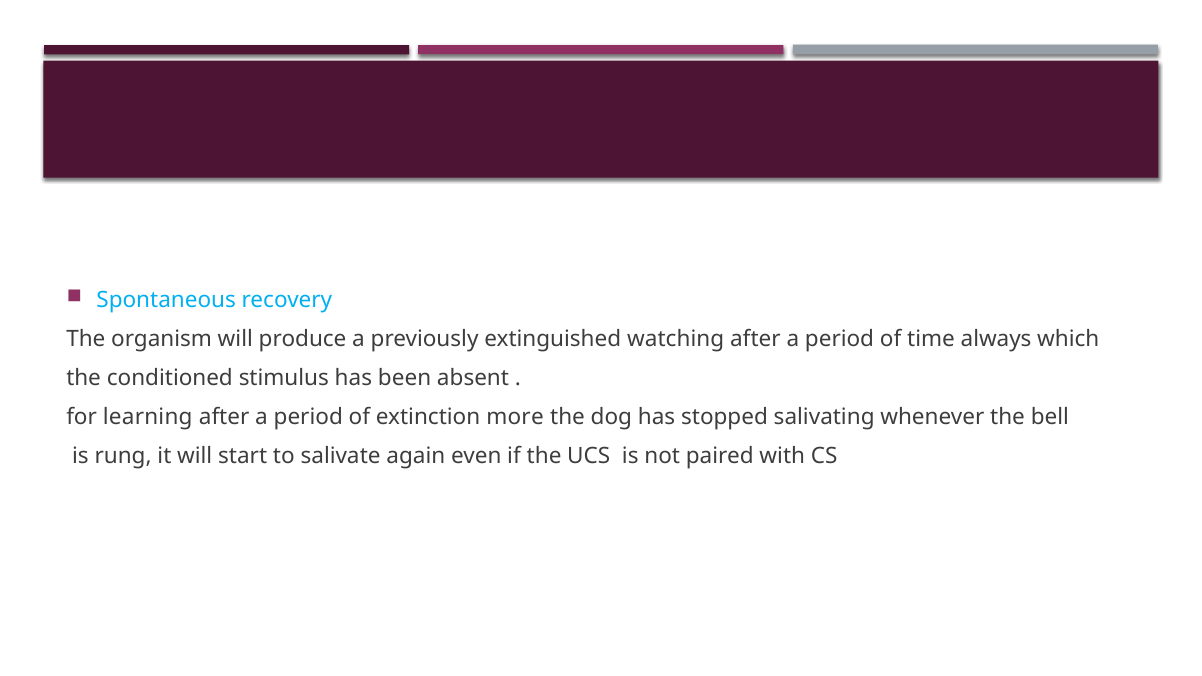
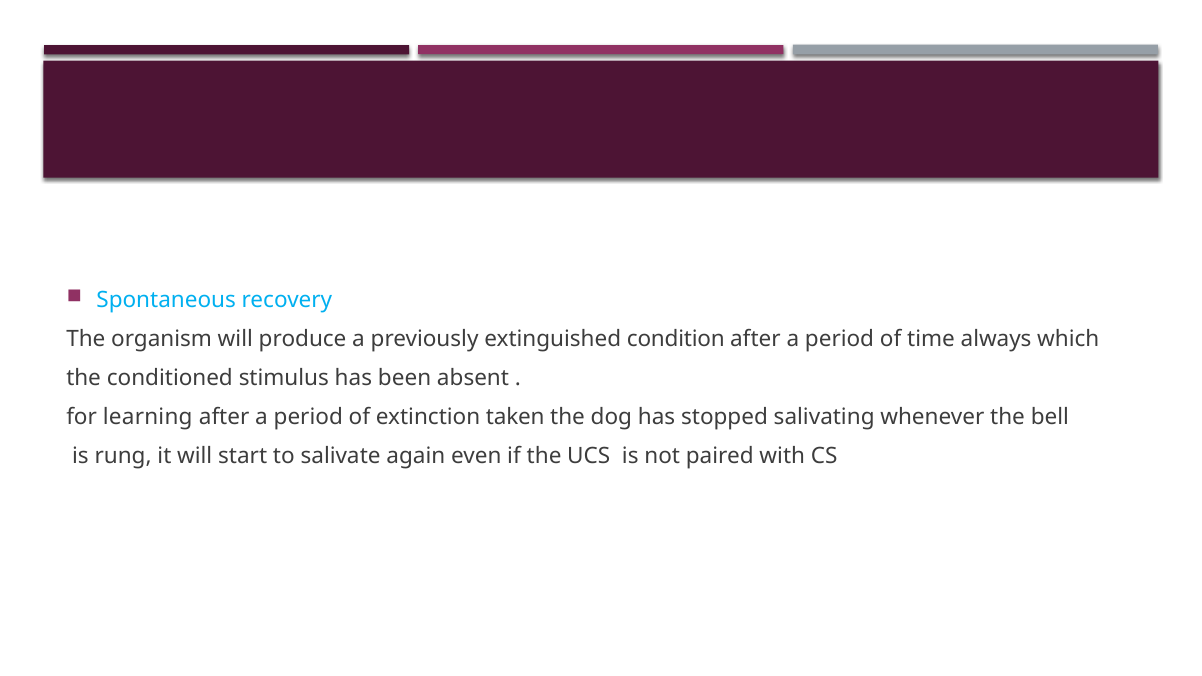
watching: watching -> condition
more: more -> taken
